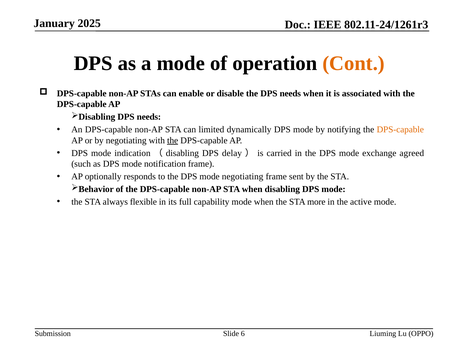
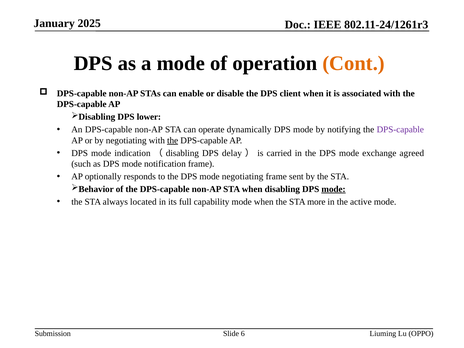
the DPS needs: needs -> client
needs at (149, 117): needs -> lower
limited: limited -> operate
DPS-capable at (400, 130) colour: orange -> purple
mode at (334, 189) underline: none -> present
flexible: flexible -> located
